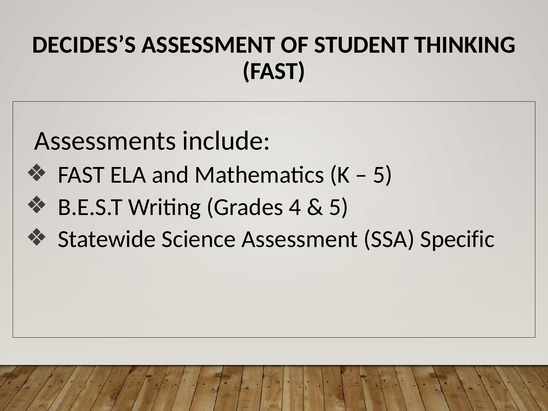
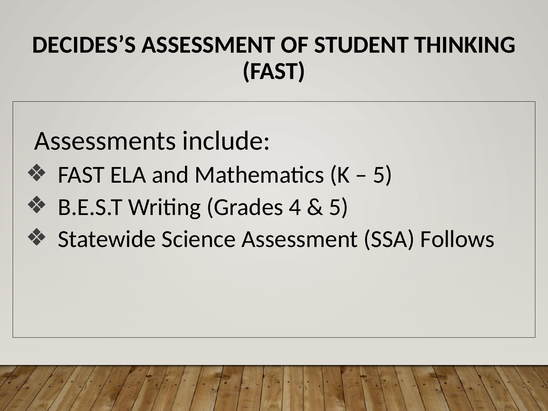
Specific: Specific -> Follows
